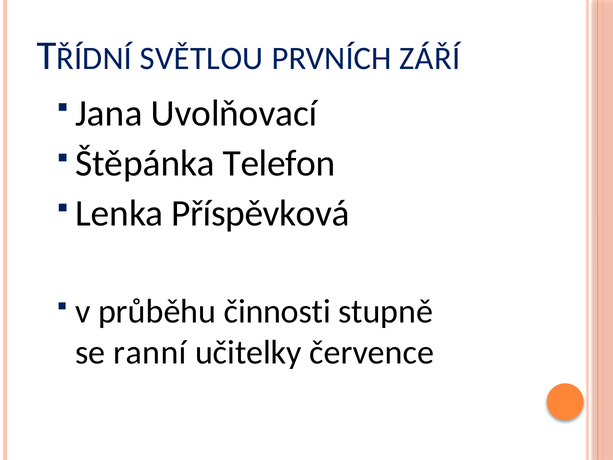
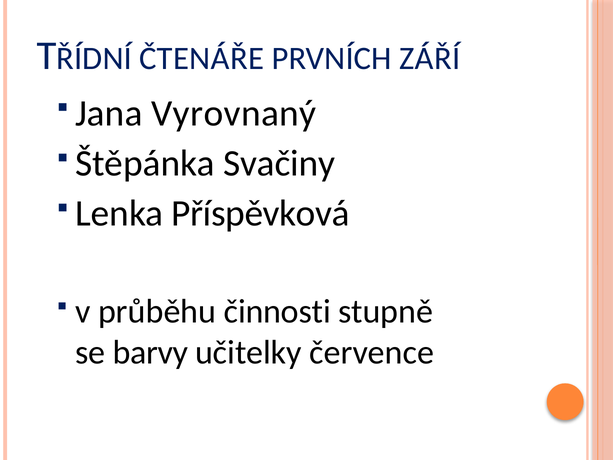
SVĚTLOU: SVĚTLOU -> ČTENÁŘE
Uvolňovací: Uvolňovací -> Vyrovnaný
Telefon: Telefon -> Svačiny
ranní: ranní -> barvy
